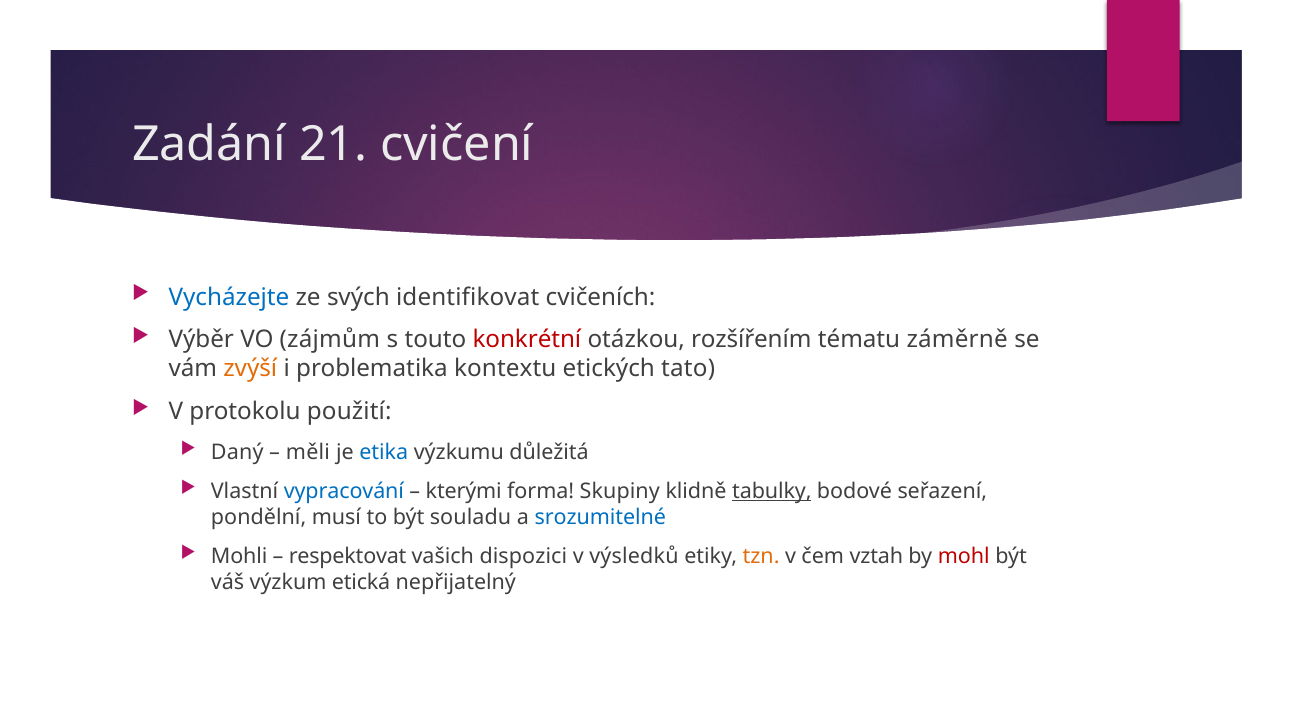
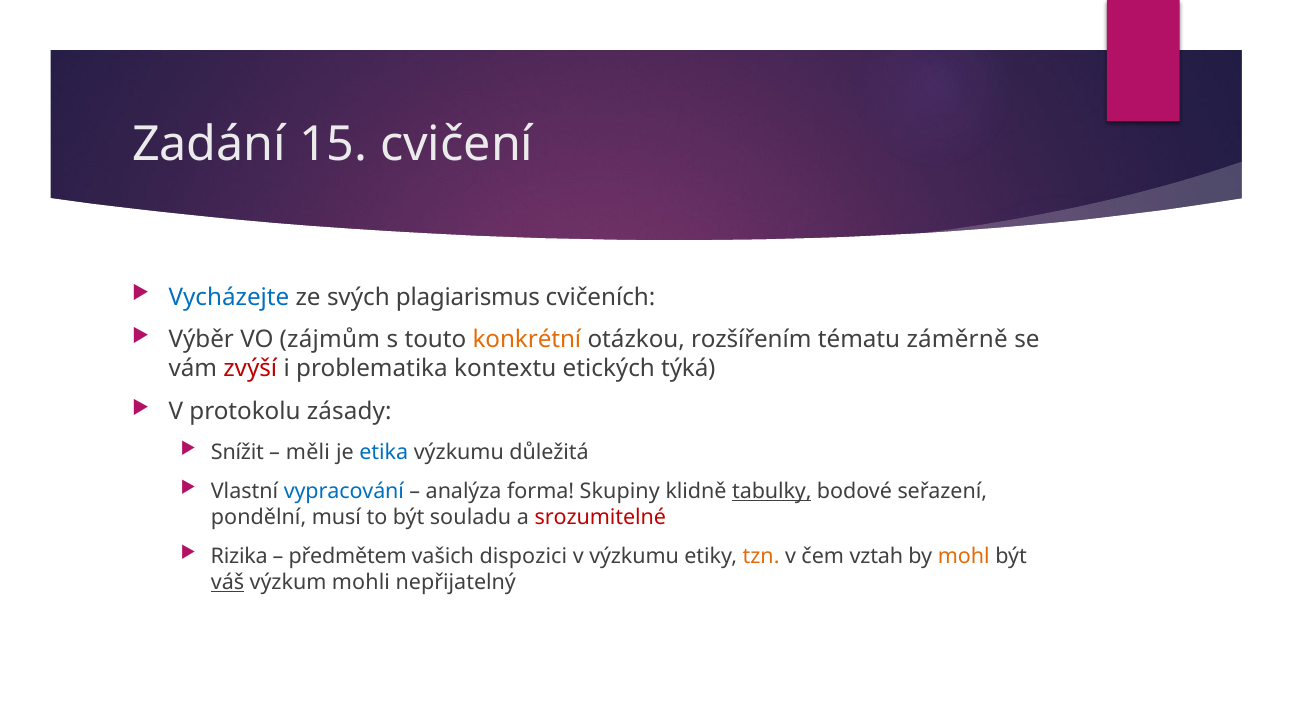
21: 21 -> 15
identifikovat: identifikovat -> plagiarismus
konkrétní colour: red -> orange
zvýší colour: orange -> red
tato: tato -> týká
použití: použití -> zásady
Daný: Daný -> Snížit
kterými: kterými -> analýza
srozumitelné colour: blue -> red
Mohli: Mohli -> Rizika
respektovat: respektovat -> předmětem
v výsledků: výsledků -> výzkumu
mohl colour: red -> orange
váš underline: none -> present
etická: etická -> mohli
